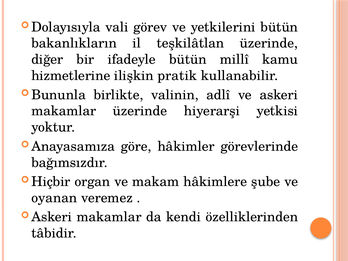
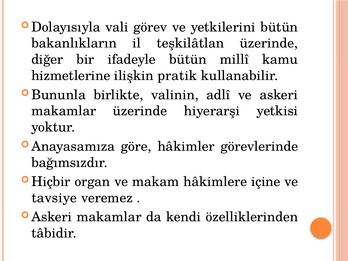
şube: şube -> içine
oyanan: oyanan -> tavsiye
